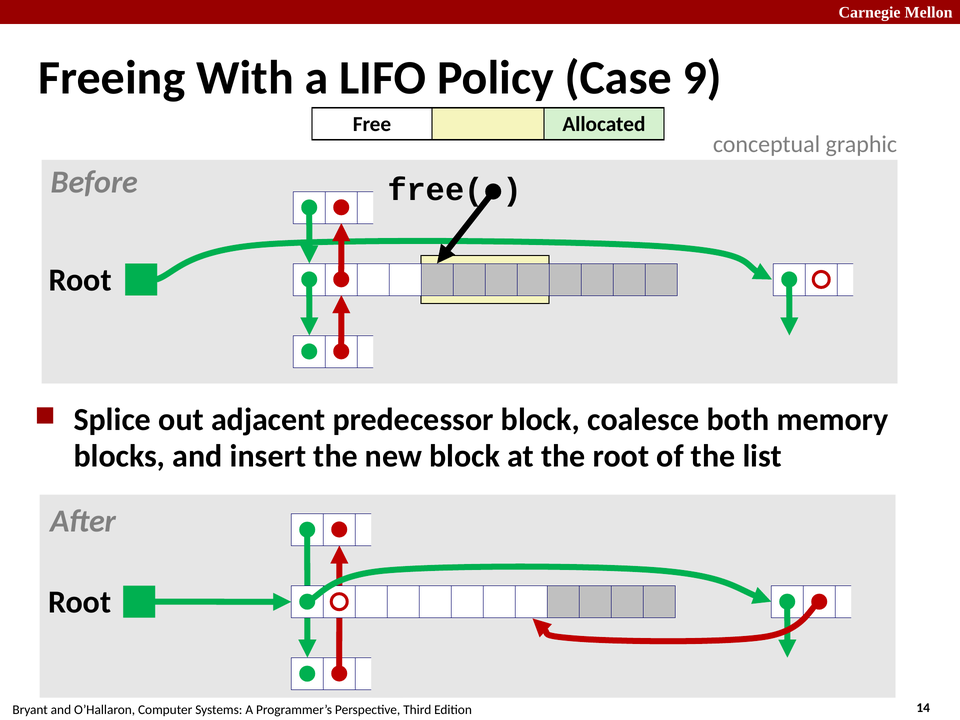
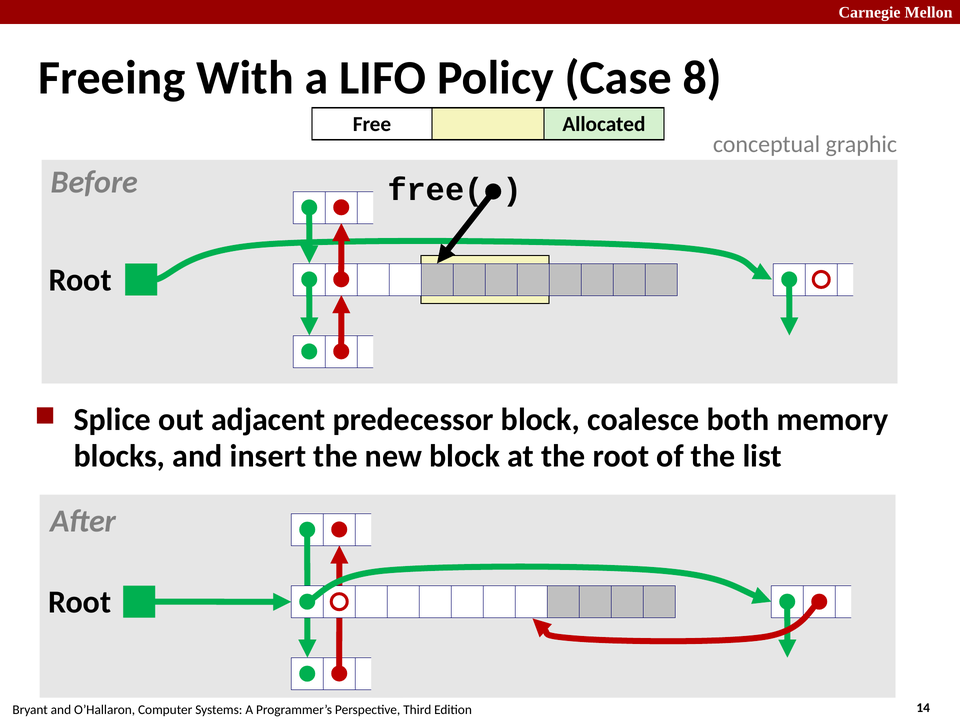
9: 9 -> 8
